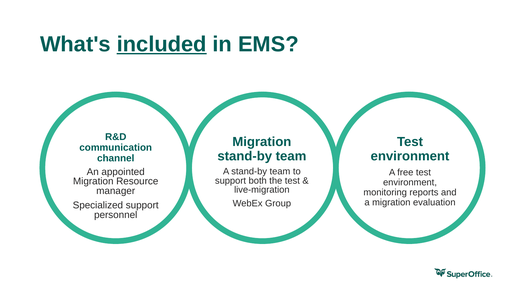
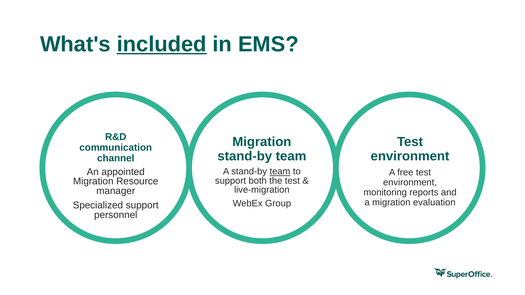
team at (280, 172) underline: none -> present
